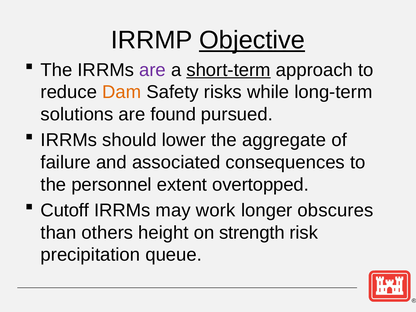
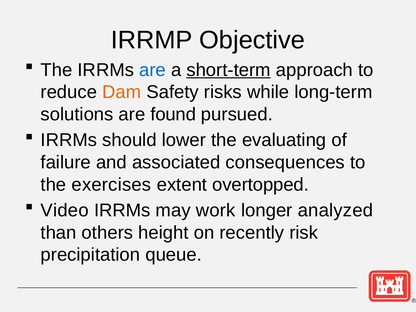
Objective underline: present -> none
are at (153, 70) colour: purple -> blue
aggregate: aggregate -> evaluating
personnel: personnel -> exercises
Cutoff: Cutoff -> Video
obscures: obscures -> analyzed
strength: strength -> recently
